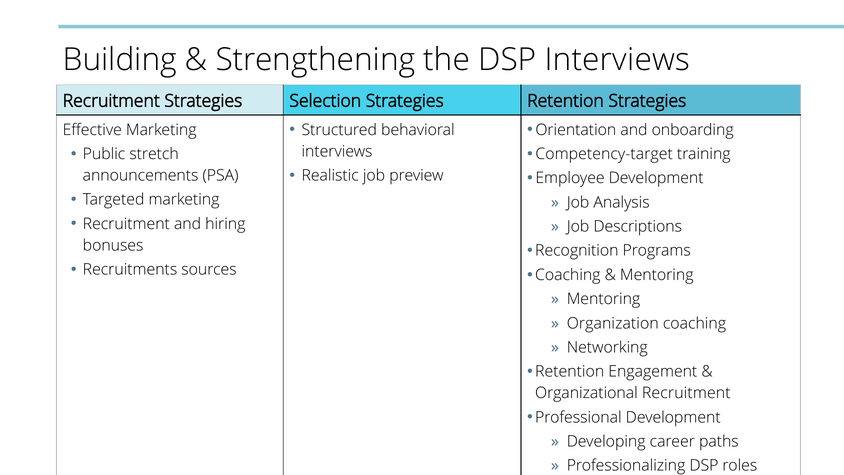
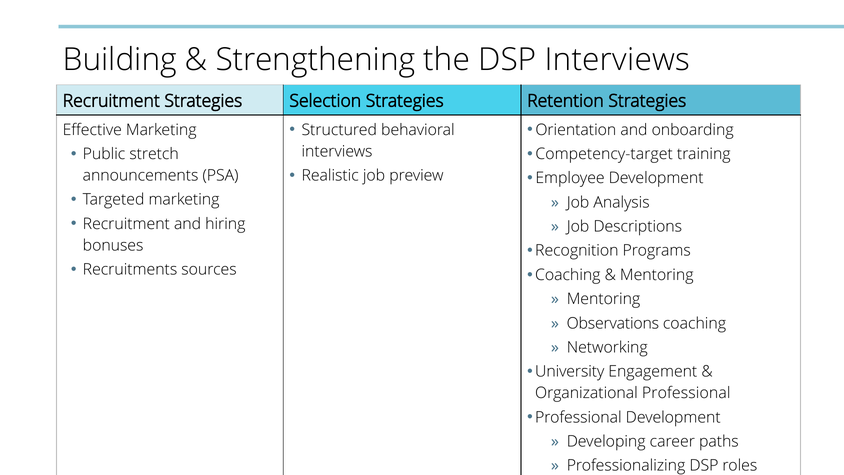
Organization: Organization -> Observations
Retention at (570, 371): Retention -> University
Organizational Recruitment: Recruitment -> Professional
